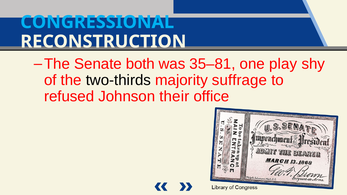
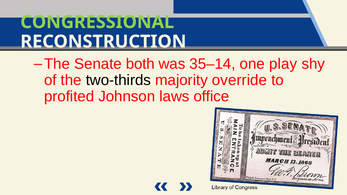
CONGRESSIONAL colour: light blue -> light green
35–81: 35–81 -> 35–14
suffrage: suffrage -> override
refused: refused -> profited
their: their -> laws
